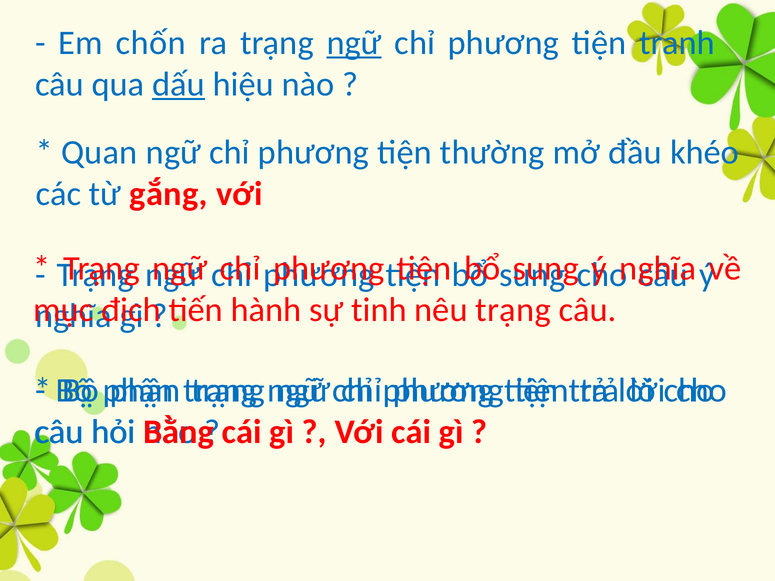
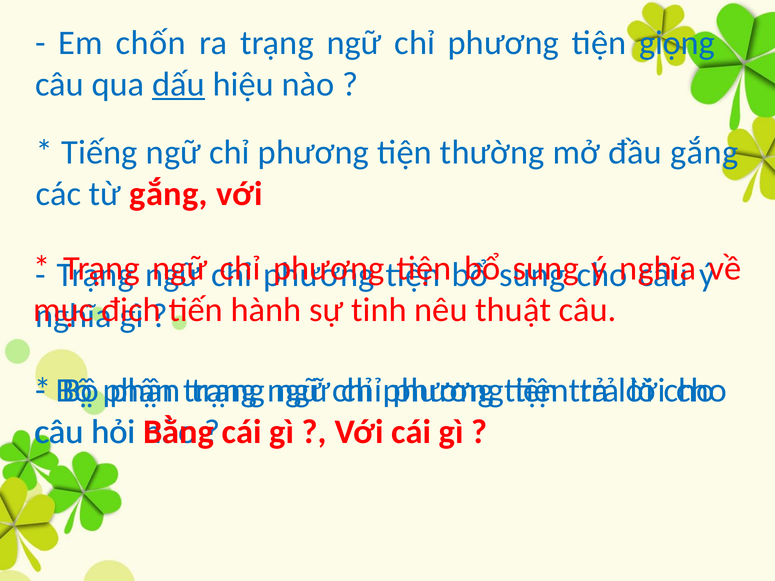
ngữ at (354, 43) underline: present -> none
tranh: tranh -> giọng
Quan: Quan -> Tiếng
đầu khéo: khéo -> gắng
nêu trạng: trạng -> thuật
